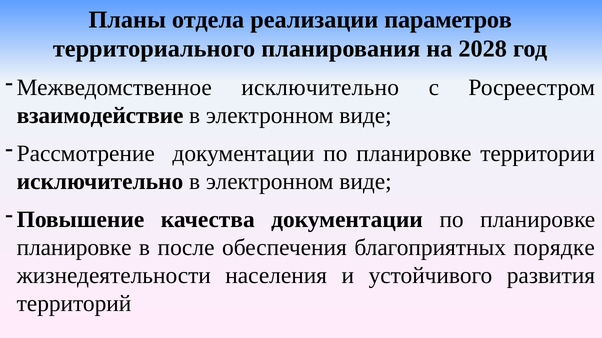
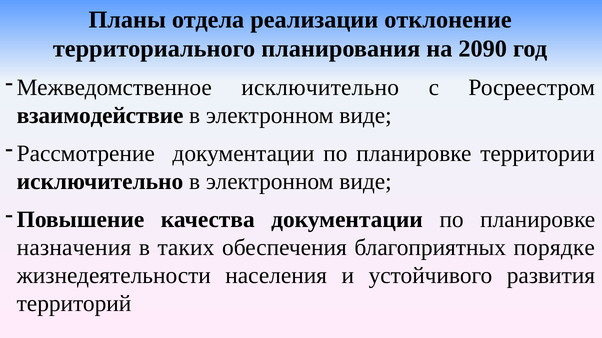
параметров: параметров -> отклонение
2028: 2028 -> 2090
планировке at (74, 248): планировке -> назначения
после: после -> таких
